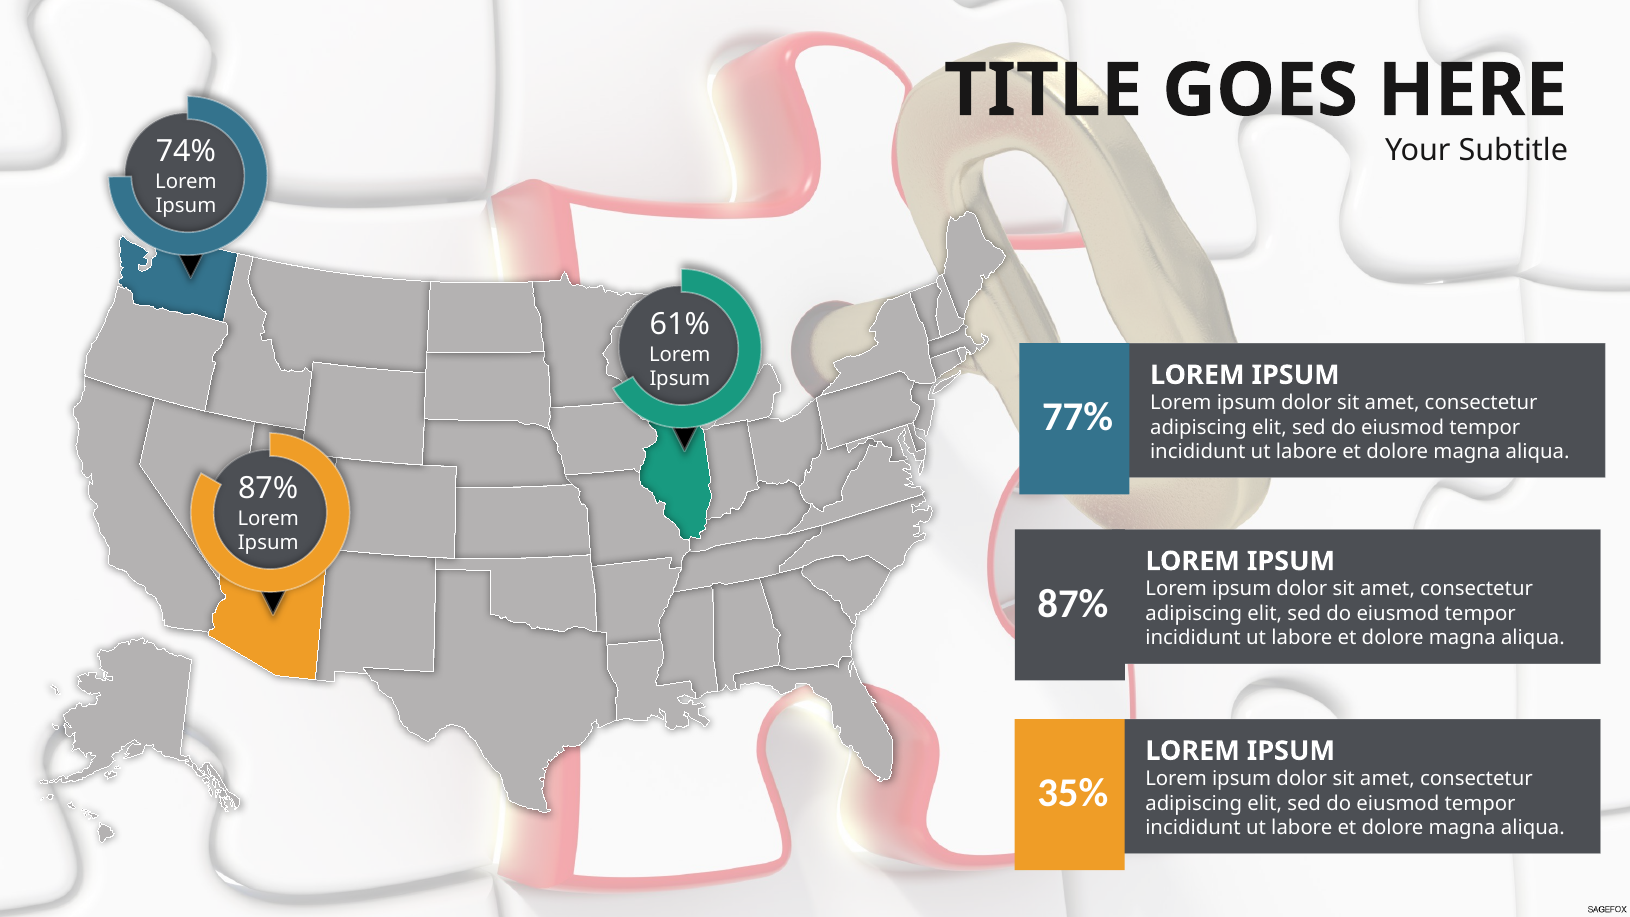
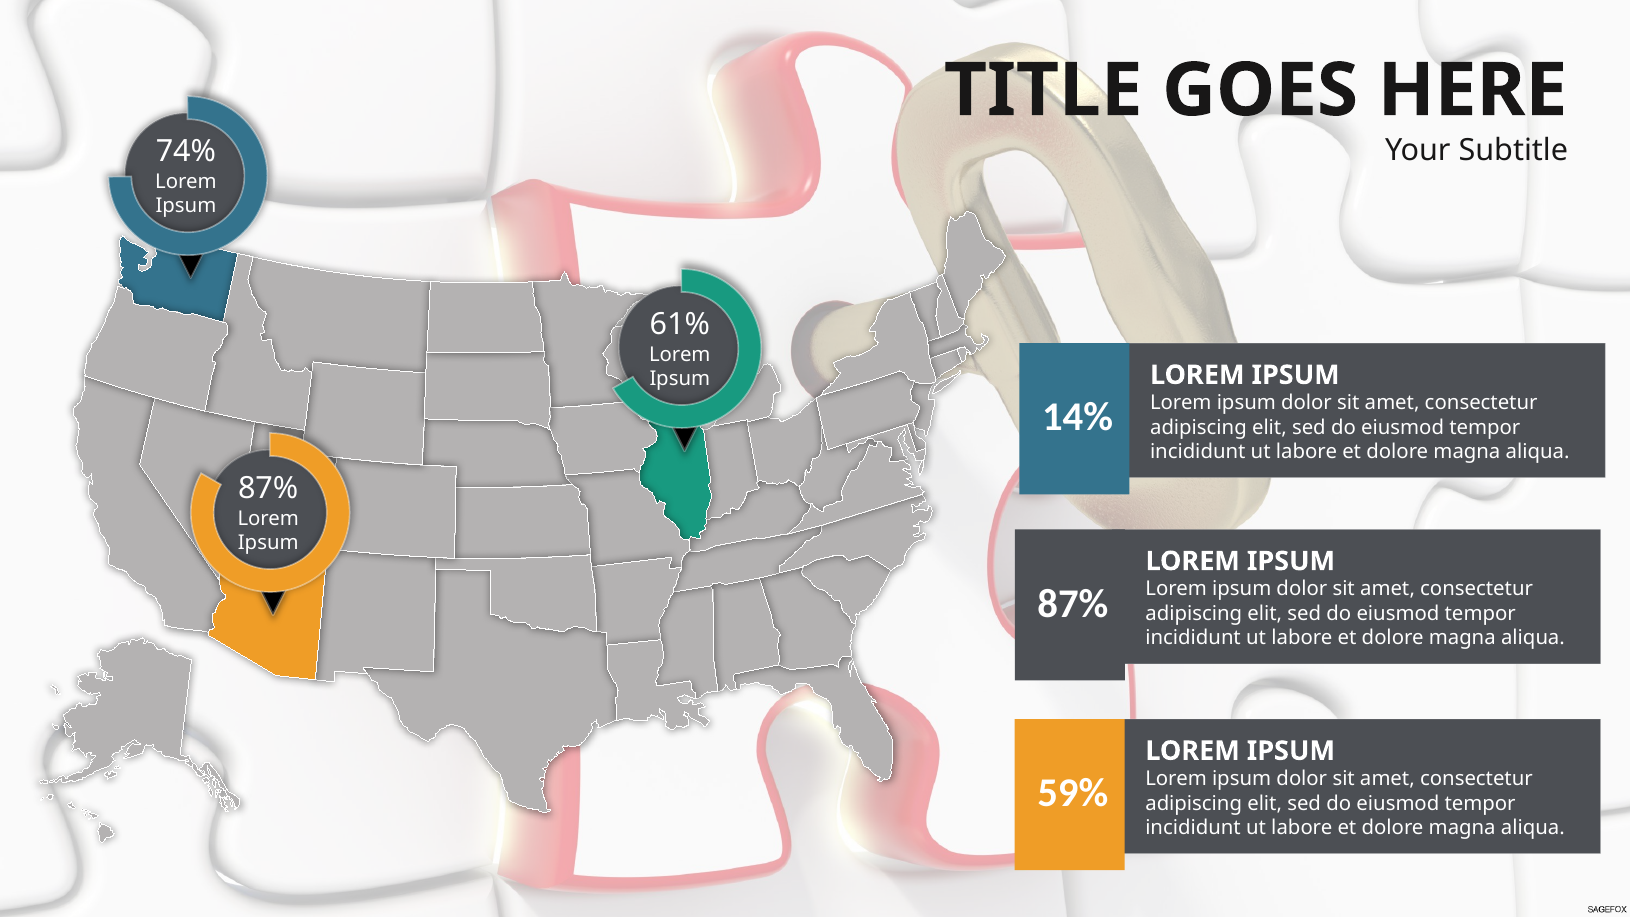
77%: 77% -> 14%
35%: 35% -> 59%
